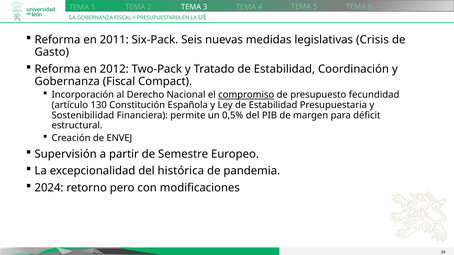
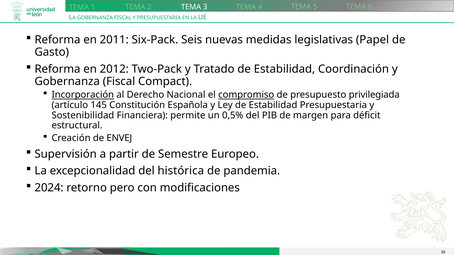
Crisis: Crisis -> Papel
Incorporación underline: none -> present
fecundidad: fecundidad -> privilegiada
130: 130 -> 145
